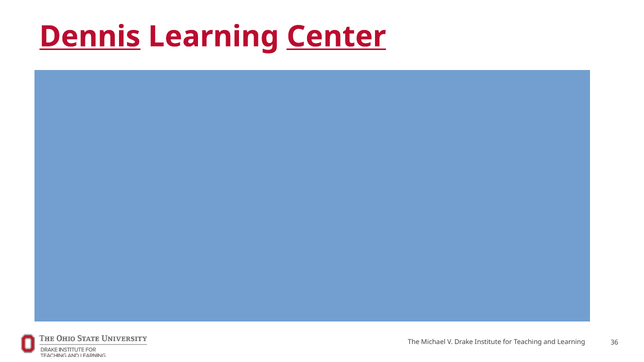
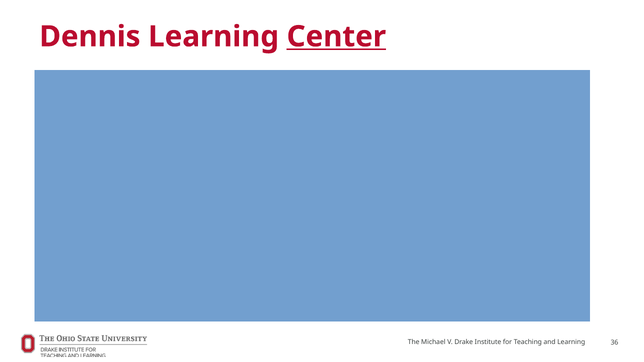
Dennis underline: present -> none
